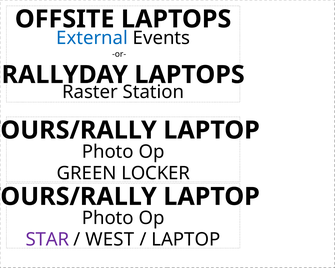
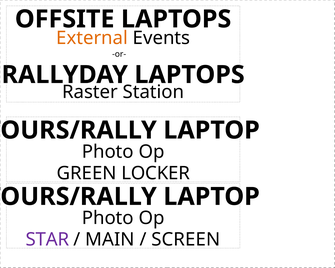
External colour: blue -> orange
WEST: WEST -> MAIN
LAPTOP at (186, 240): LAPTOP -> SCREEN
